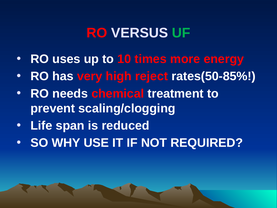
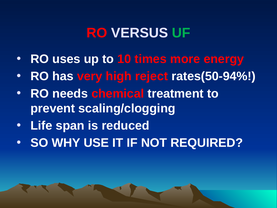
rates(50-85%: rates(50-85% -> rates(50-94%
